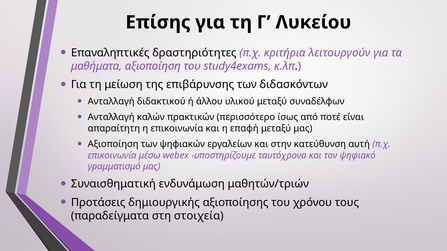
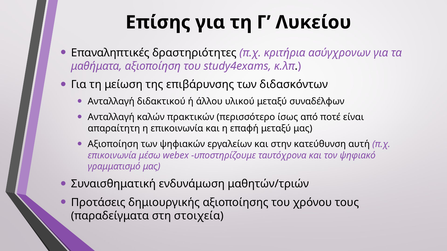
λειτουργούν: λειτουργούν -> ασύγχρονων
